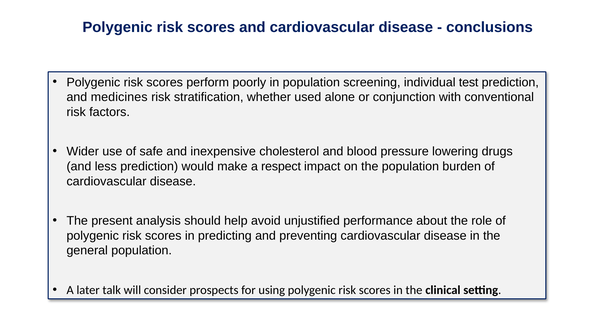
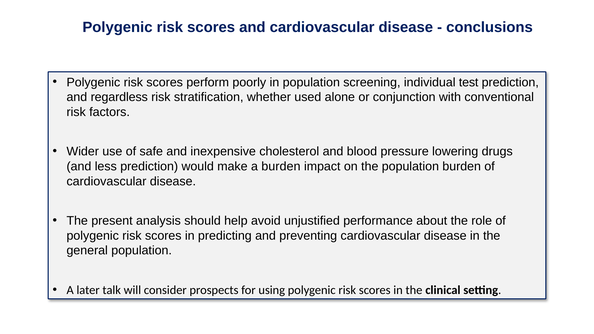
medicines: medicines -> regardless
a respect: respect -> burden
